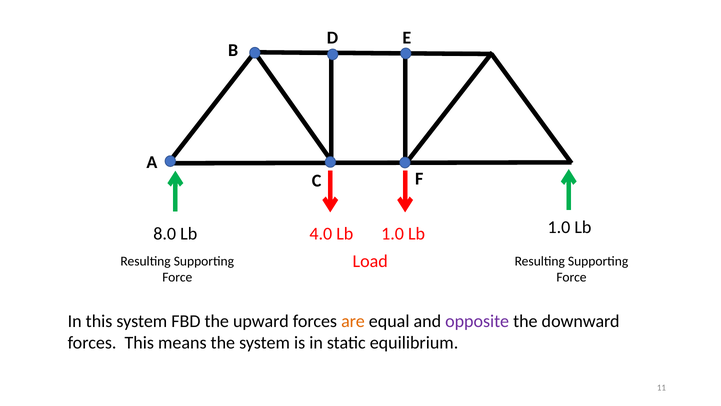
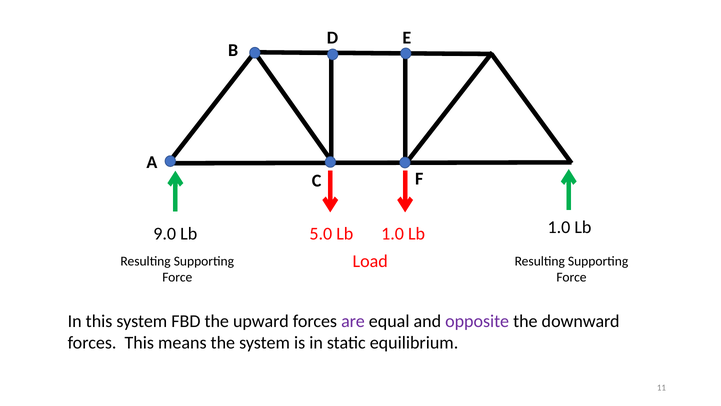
8.0: 8.0 -> 9.0
4.0: 4.0 -> 5.0
are colour: orange -> purple
